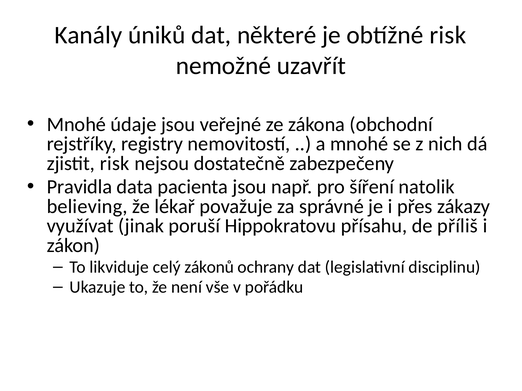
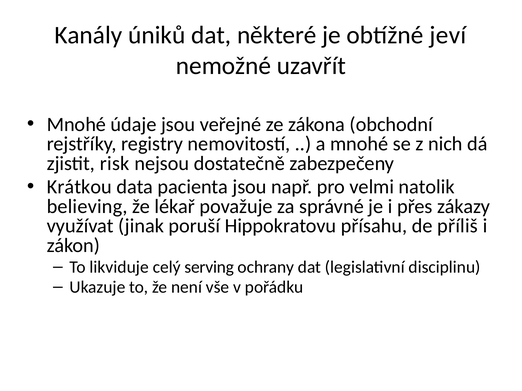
obtížné risk: risk -> jeví
Pravidla: Pravidla -> Krátkou
šíření: šíření -> velmi
zákonů: zákonů -> serving
